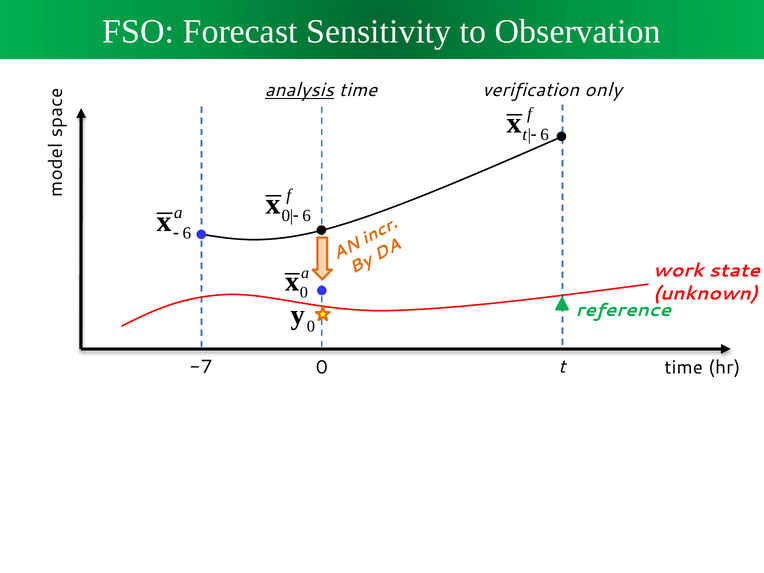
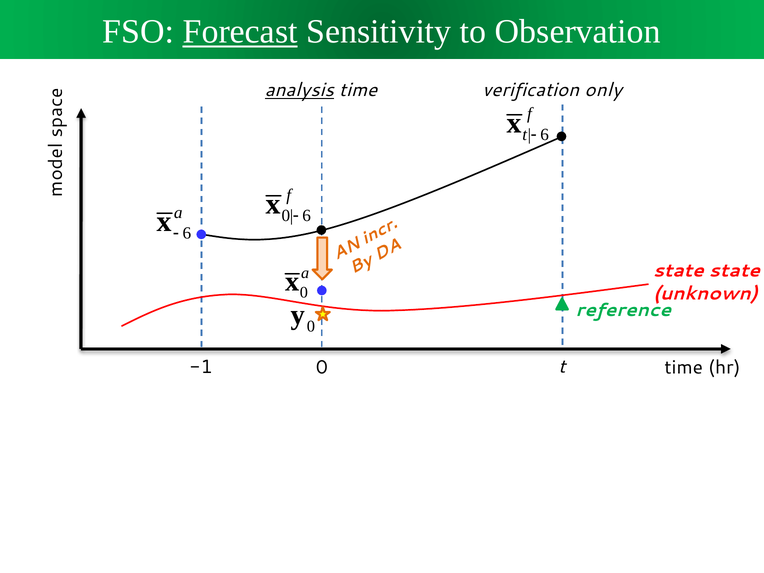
Forecast underline: none -> present
work at (678, 271): work -> state
-7: -7 -> -1
